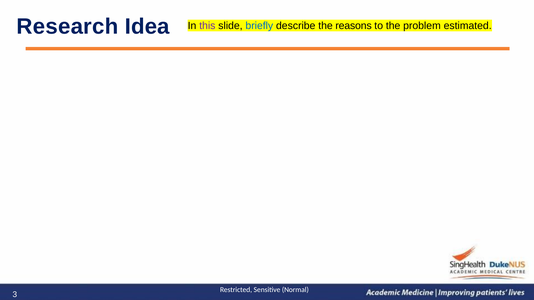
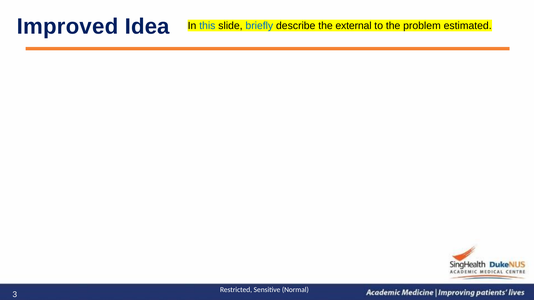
Research: Research -> Improved
this colour: purple -> blue
reasons: reasons -> external
